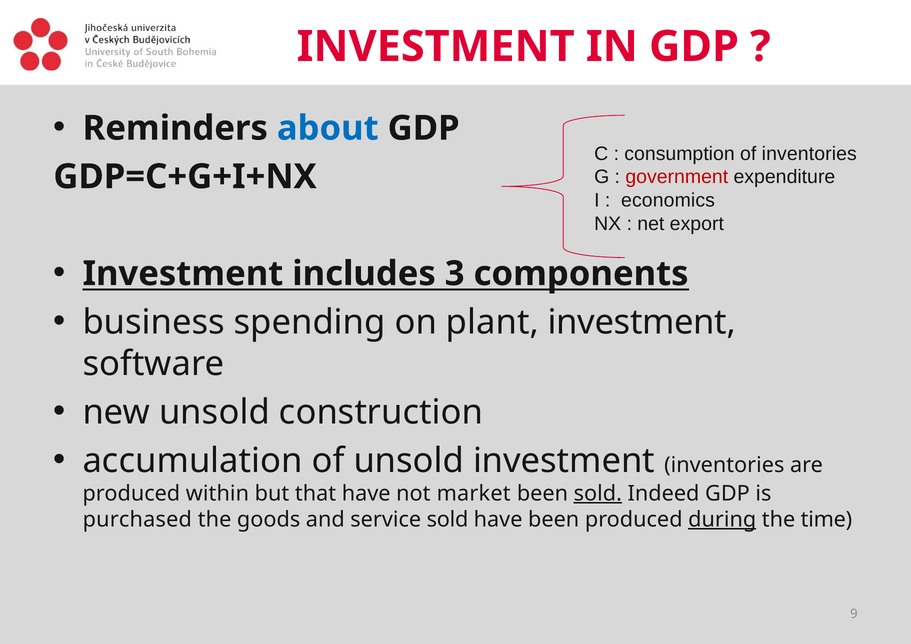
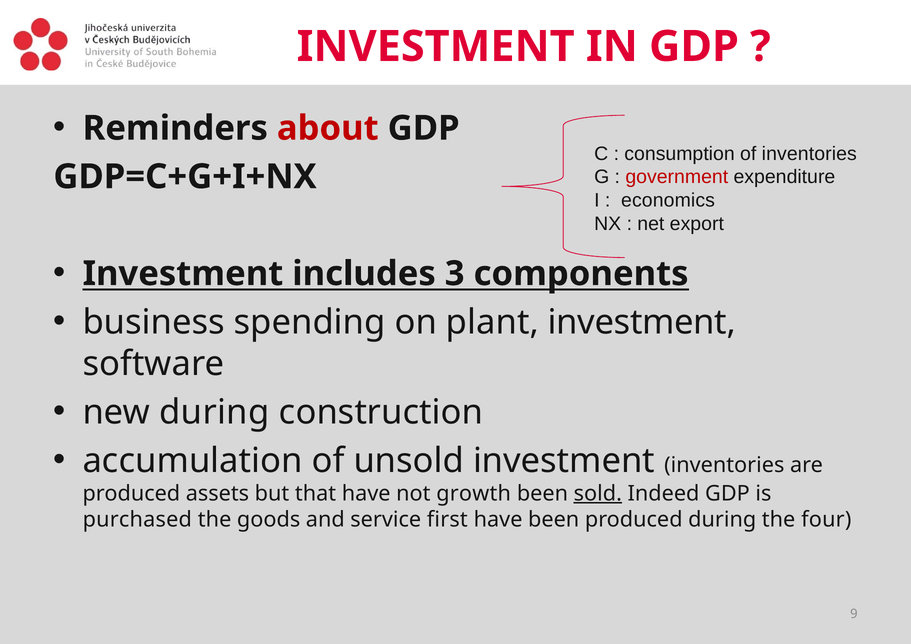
about colour: blue -> red
new unsold: unsold -> during
within: within -> assets
market: market -> growth
service sold: sold -> first
during at (722, 520) underline: present -> none
time: time -> four
